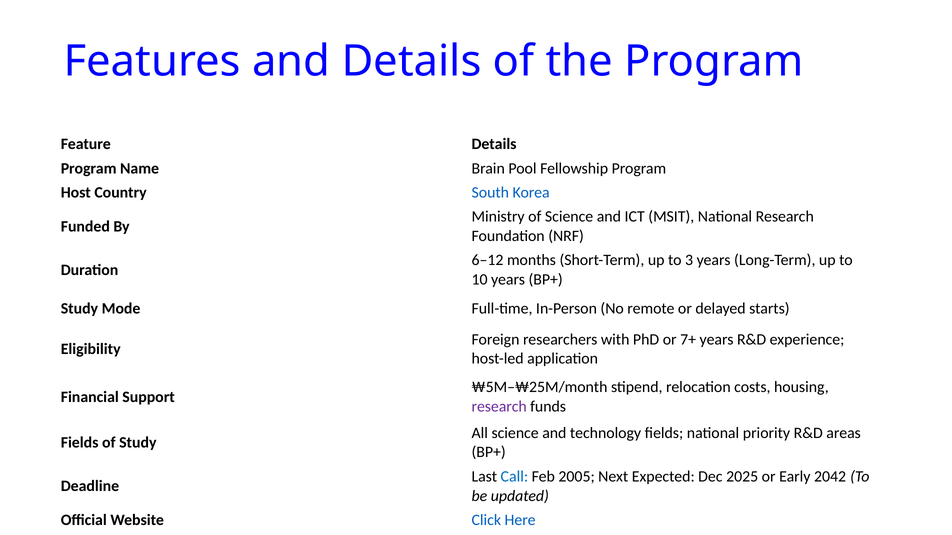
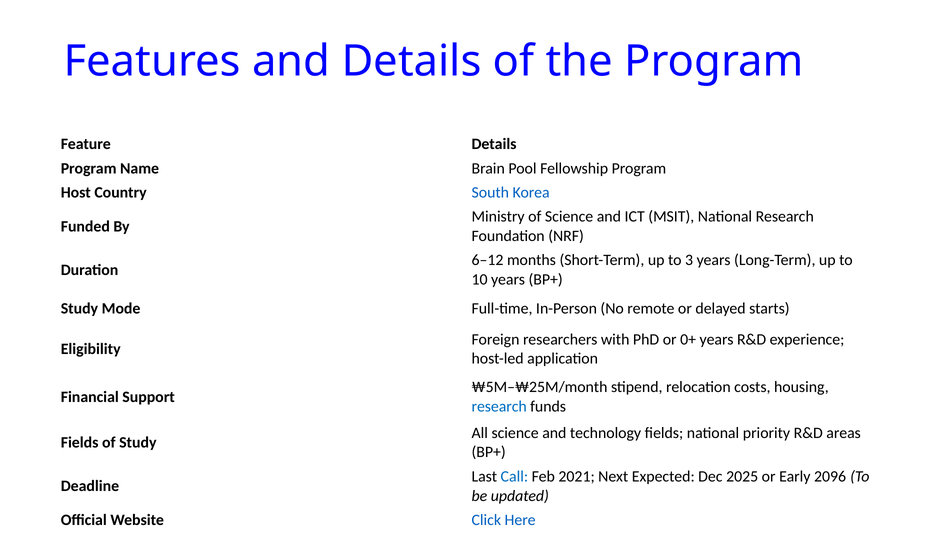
7+: 7+ -> 0+
research at (499, 407) colour: purple -> blue
2005: 2005 -> 2021
2042: 2042 -> 2096
